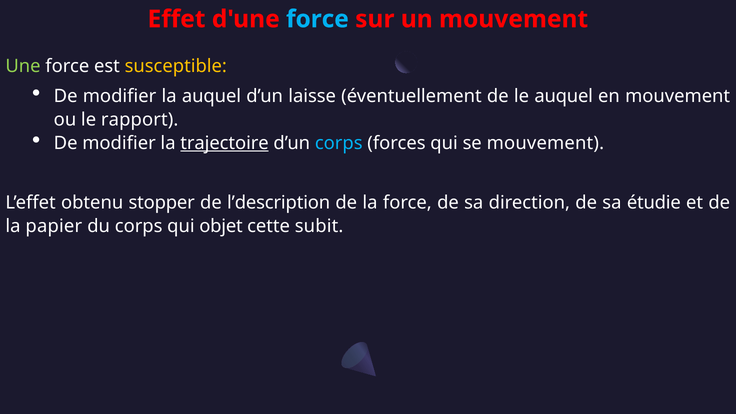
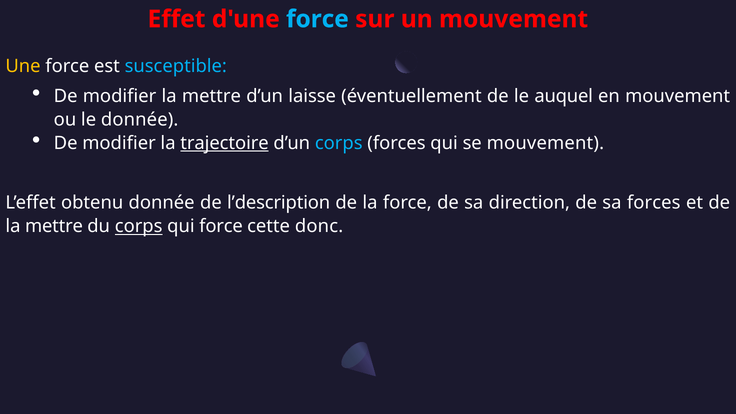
Une colour: light green -> yellow
susceptible colour: yellow -> light blue
modifier la auquel: auquel -> mettre
le rapport: rapport -> donnée
obtenu stopper: stopper -> donnée
sa étudie: étudie -> forces
papier at (54, 226): papier -> mettre
corps at (139, 226) underline: none -> present
qui objet: objet -> force
subit: subit -> donc
